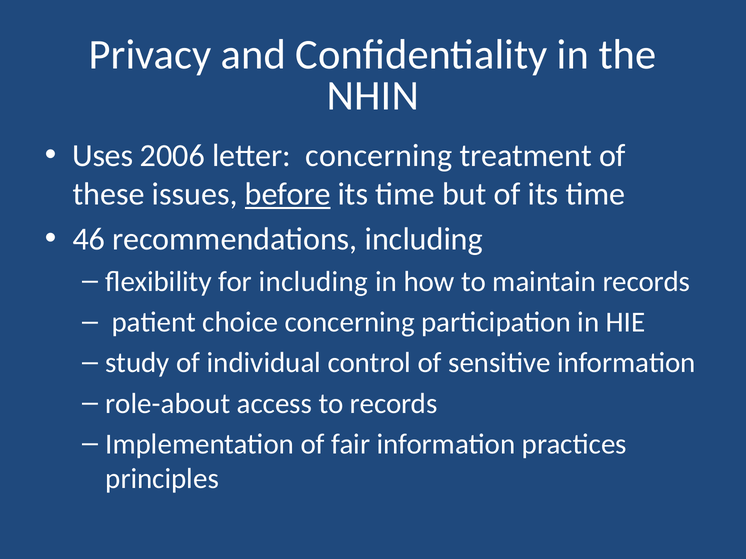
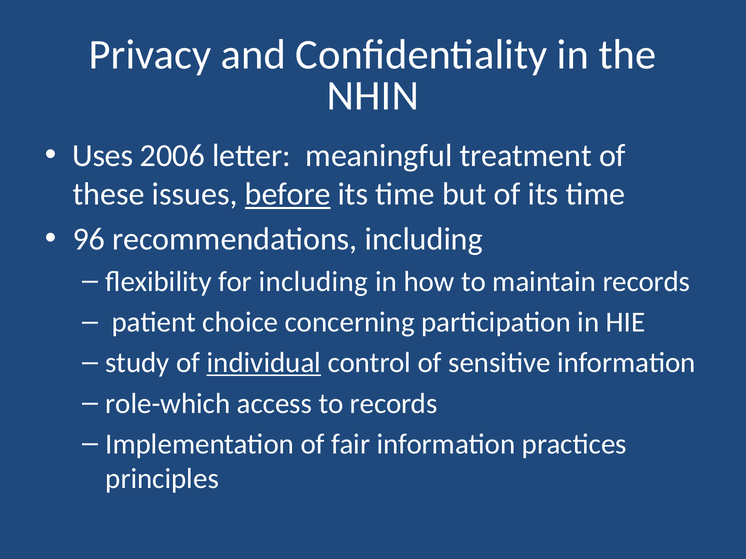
letter concerning: concerning -> meaningful
46: 46 -> 96
individual underline: none -> present
role-about: role-about -> role-which
